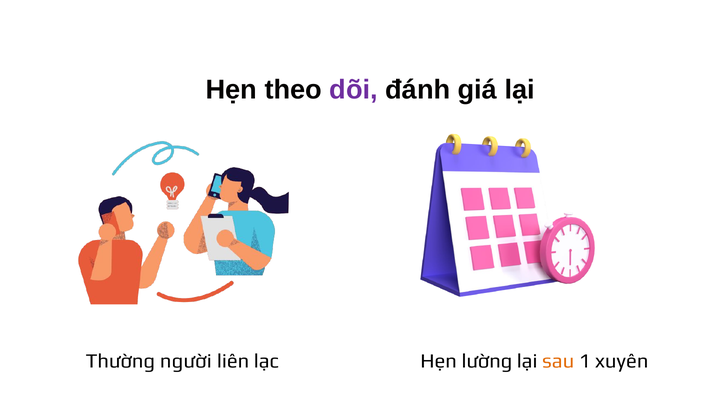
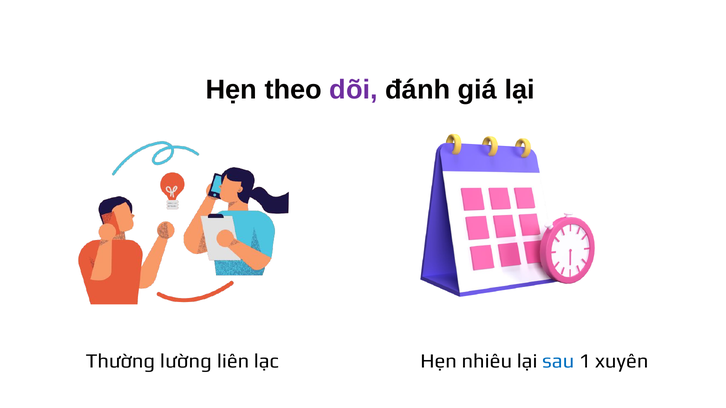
người: người -> lường
lường: lường -> nhiêu
sau colour: orange -> blue
